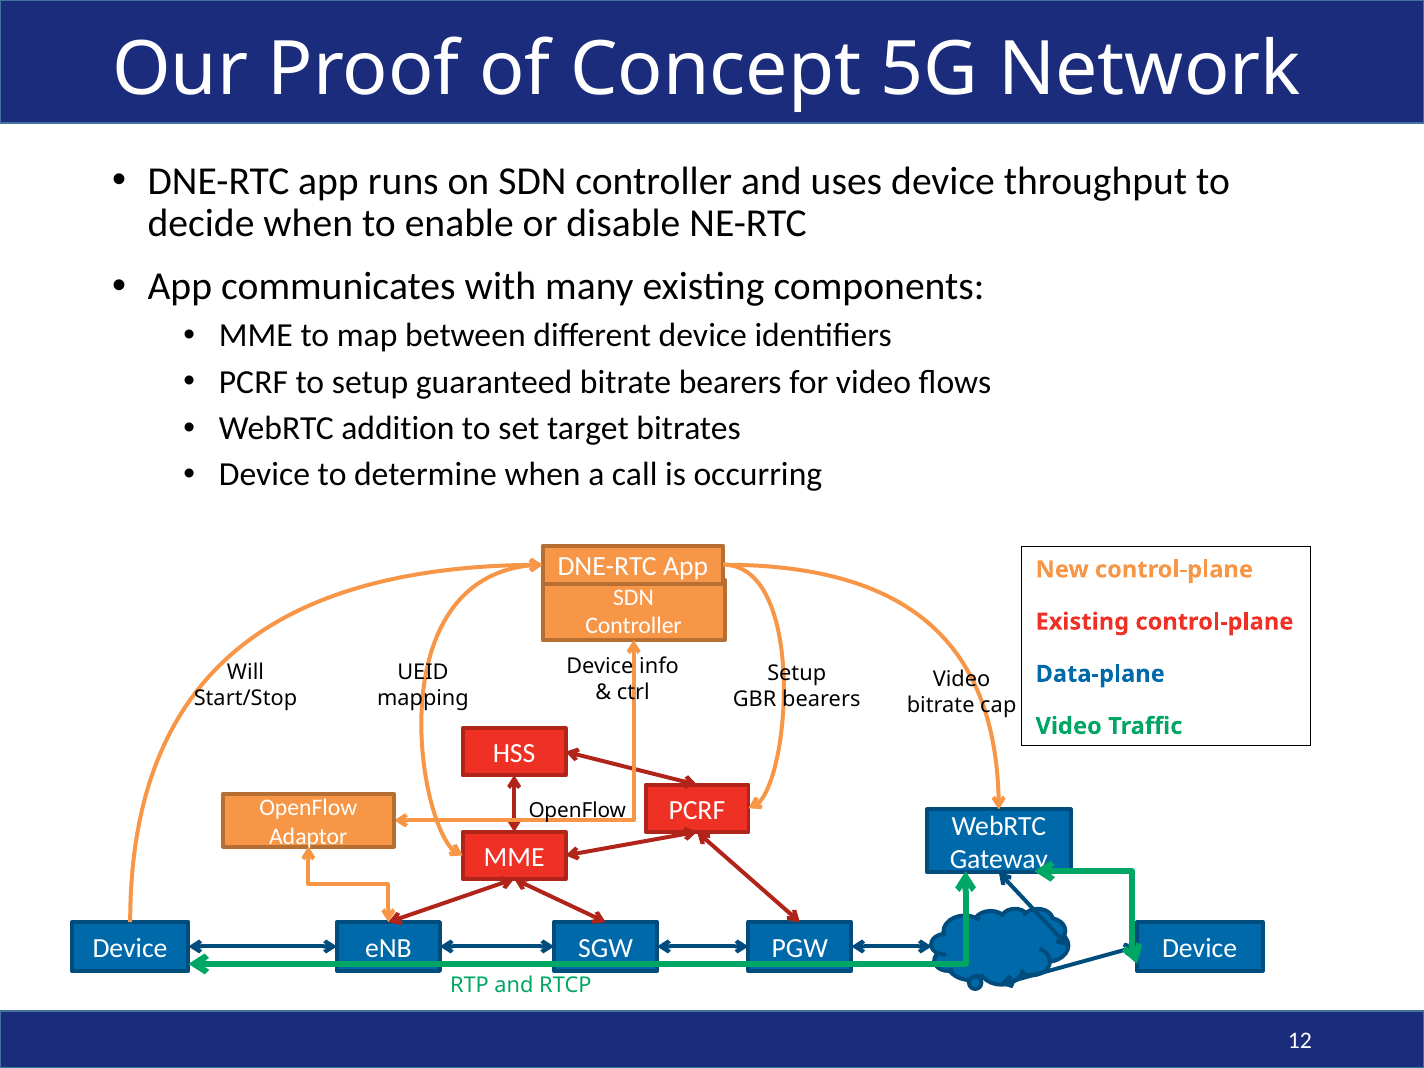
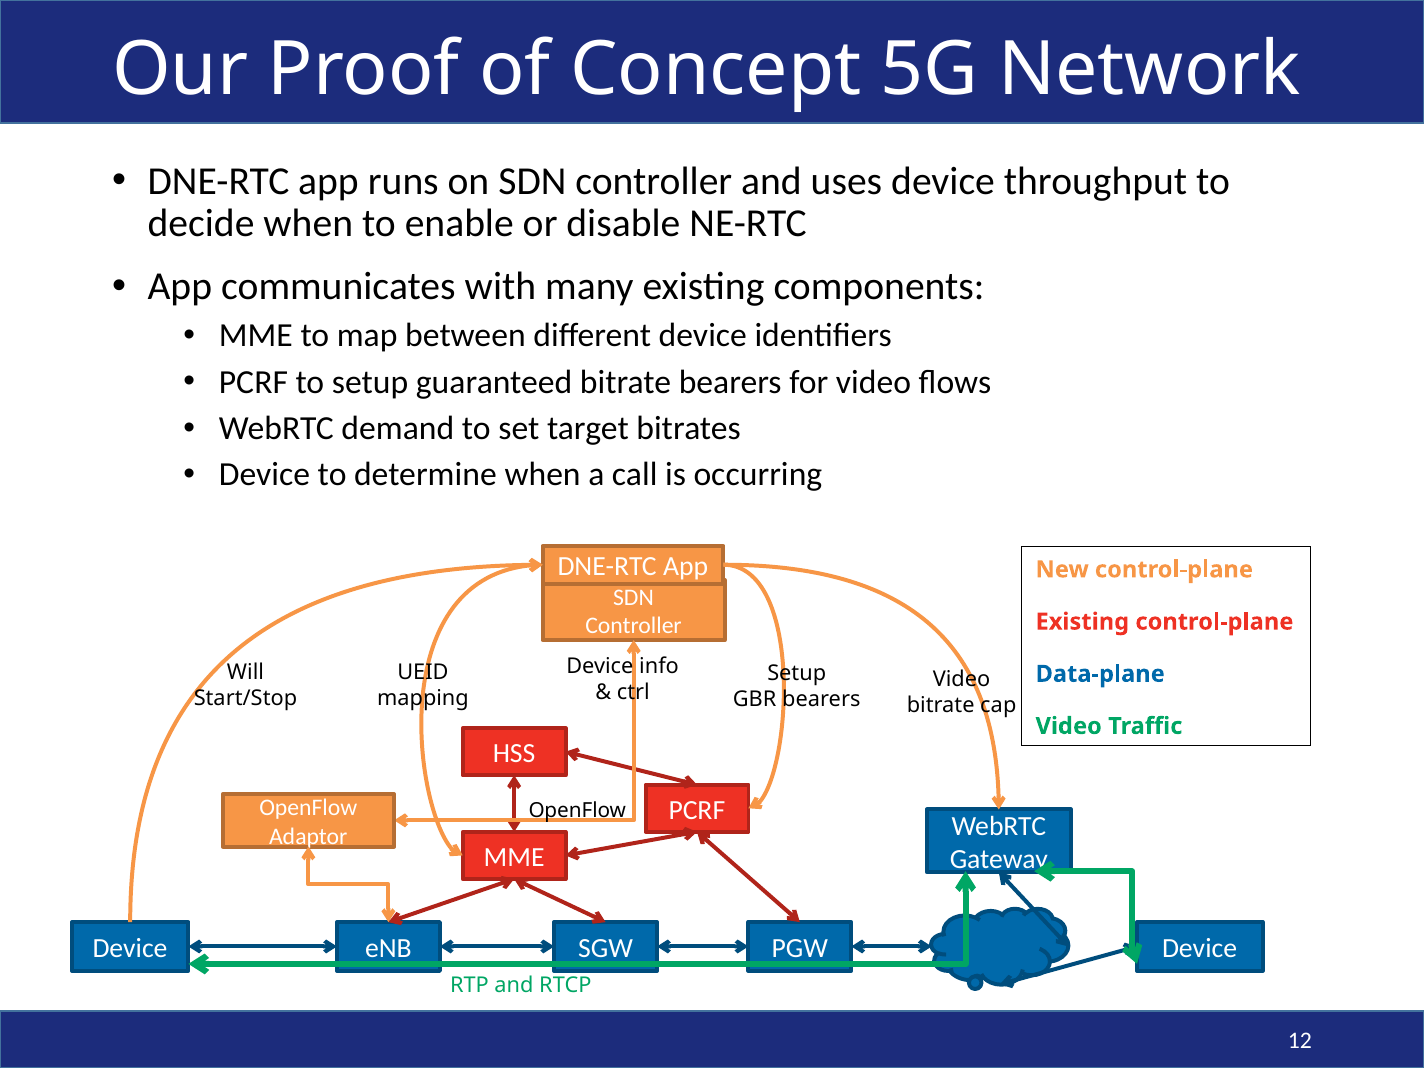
addition: addition -> demand
